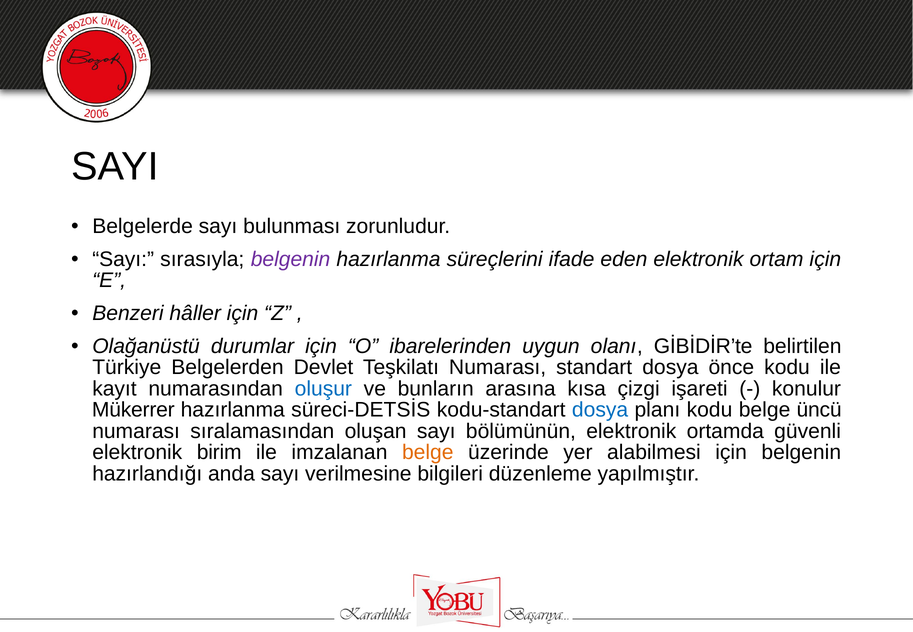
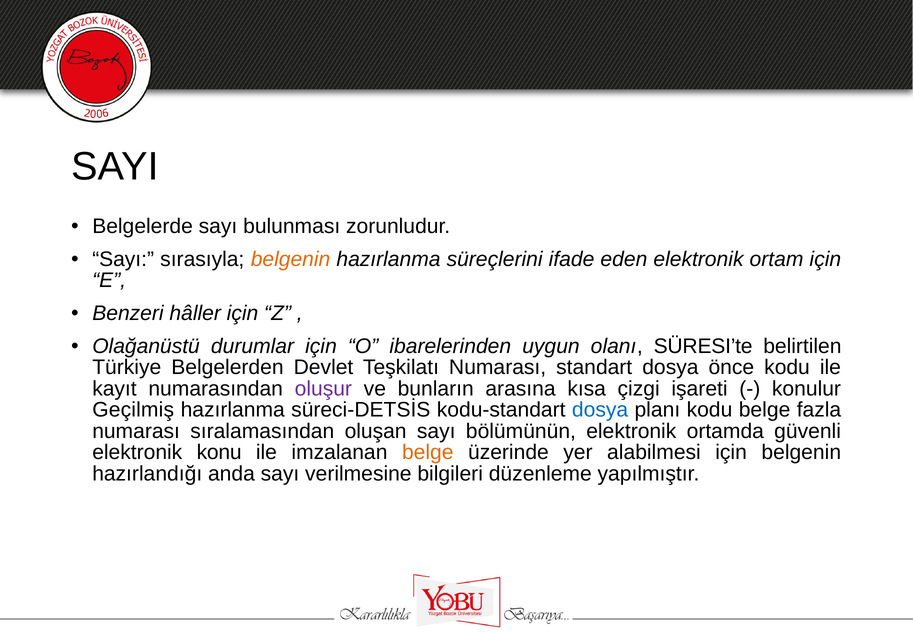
belgenin at (291, 259) colour: purple -> orange
GİBİDİR’te: GİBİDİR’te -> SÜRESI’te
oluşur colour: blue -> purple
Mükerrer: Mükerrer -> Geçilmiş
üncü: üncü -> fazla
birim: birim -> konu
